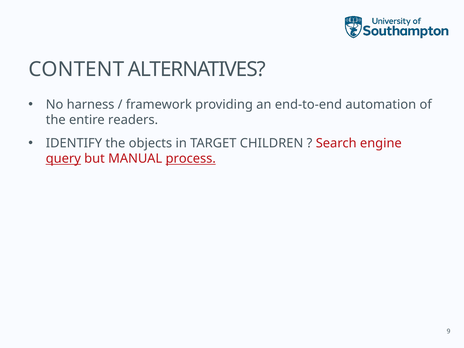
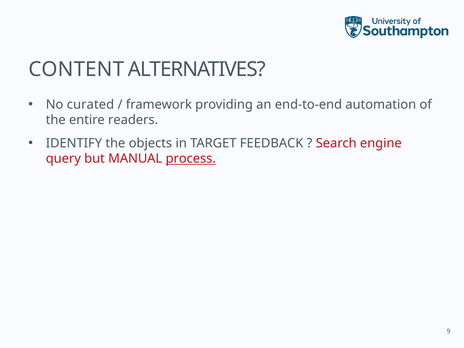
harness: harness -> curated
CHILDREN: CHILDREN -> FEEDBACK
query underline: present -> none
